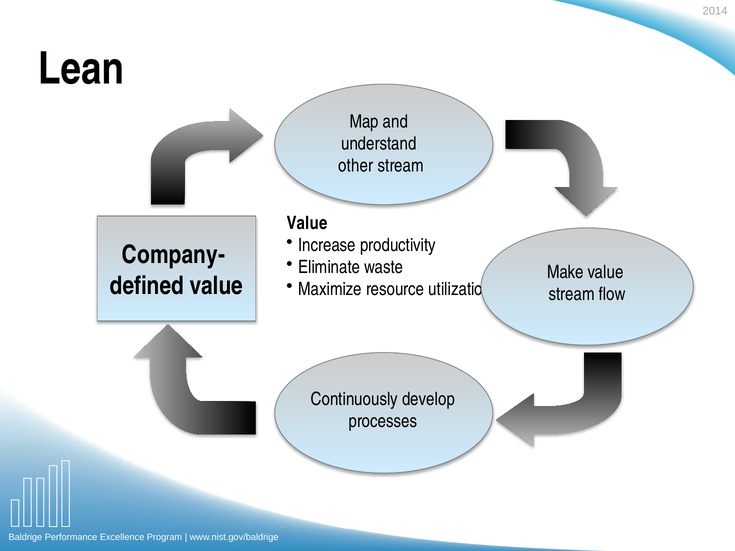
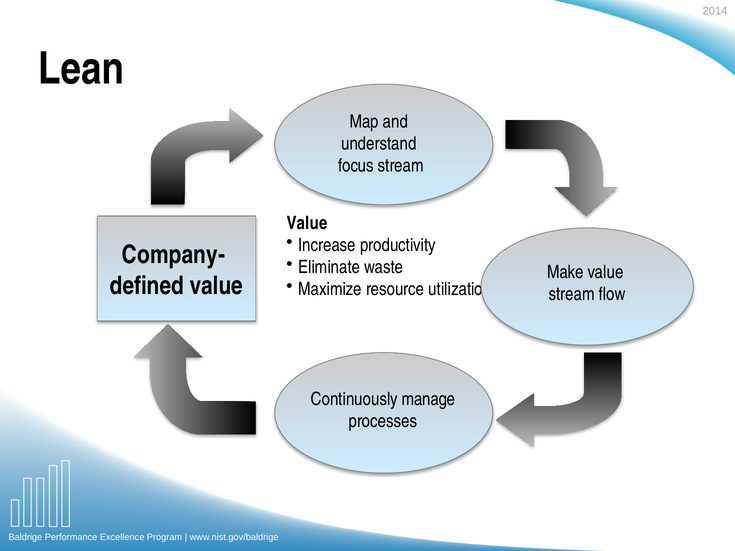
other: other -> focus
develop: develop -> manage
